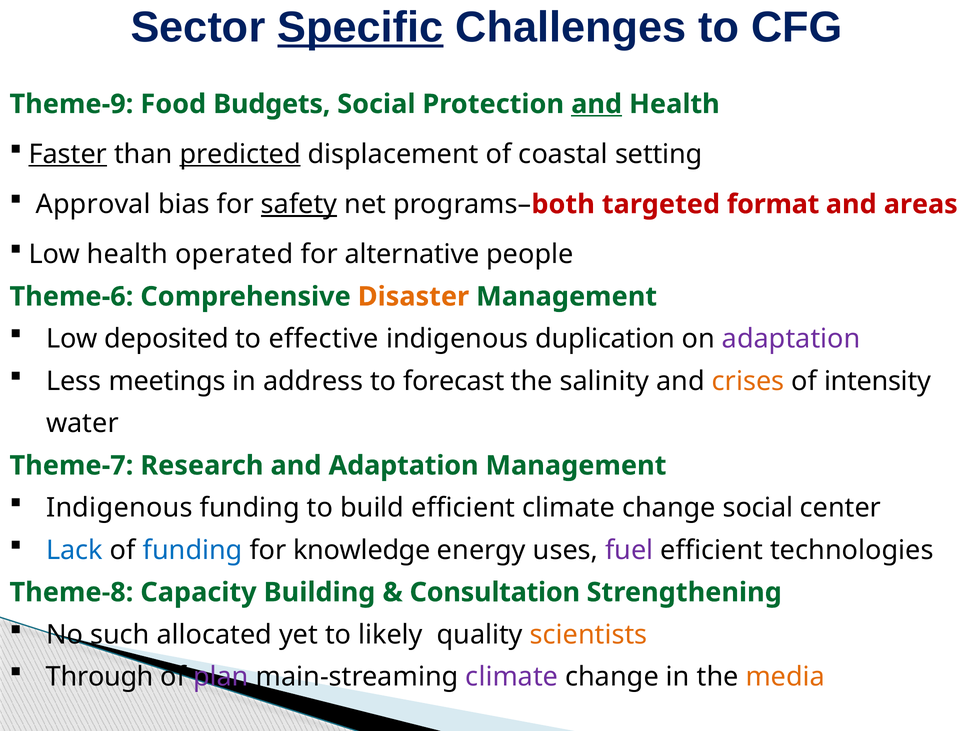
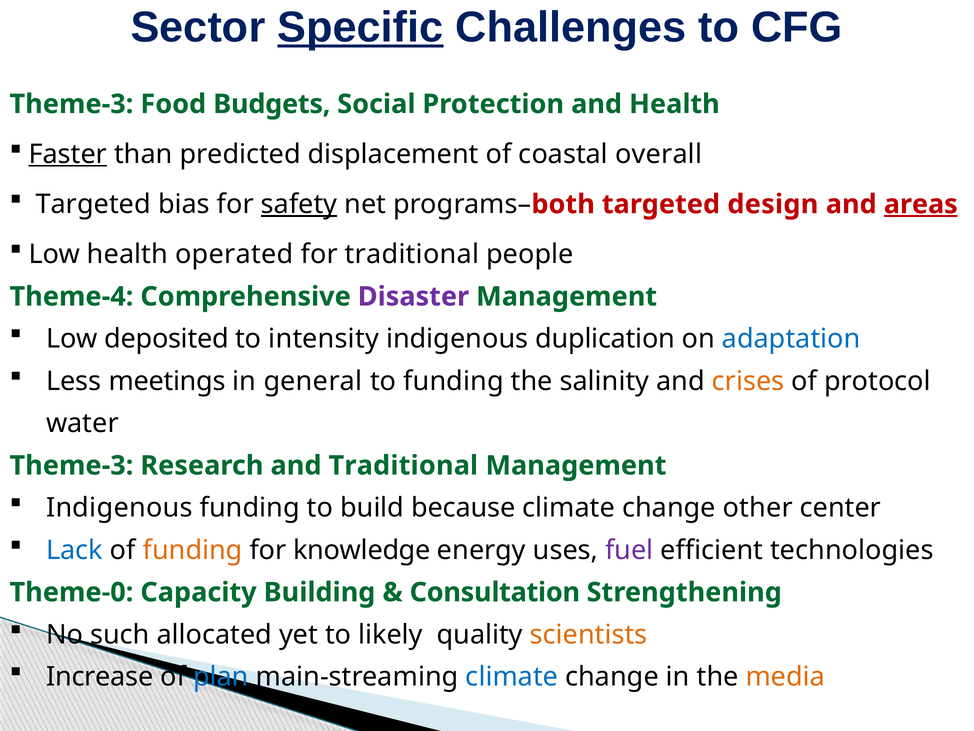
Theme-9 at (71, 104): Theme-9 -> Theme-3
and at (597, 104) underline: present -> none
predicted underline: present -> none
setting: setting -> overall
Approval at (93, 204): Approval -> Targeted
format: format -> design
areas underline: none -> present
for alternative: alternative -> traditional
Theme-6: Theme-6 -> Theme-4
Disaster colour: orange -> purple
effective: effective -> intensity
adaptation at (791, 339) colour: purple -> blue
address: address -> general
to forecast: forecast -> funding
intensity: intensity -> protocol
Theme-7 at (71, 465): Theme-7 -> Theme-3
and Adaptation: Adaptation -> Traditional
build efficient: efficient -> because
change social: social -> other
funding at (193, 550) colour: blue -> orange
Theme-8: Theme-8 -> Theme-0
Through: Through -> Increase
plan colour: purple -> blue
climate at (512, 676) colour: purple -> blue
